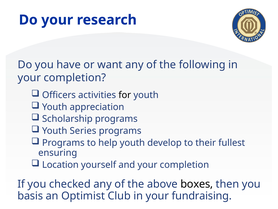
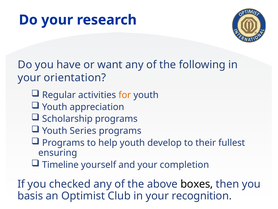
completion at (75, 78): completion -> orientation
Officers: Officers -> Regular
for colour: black -> orange
Location: Location -> Timeline
fundraising: fundraising -> recognition
